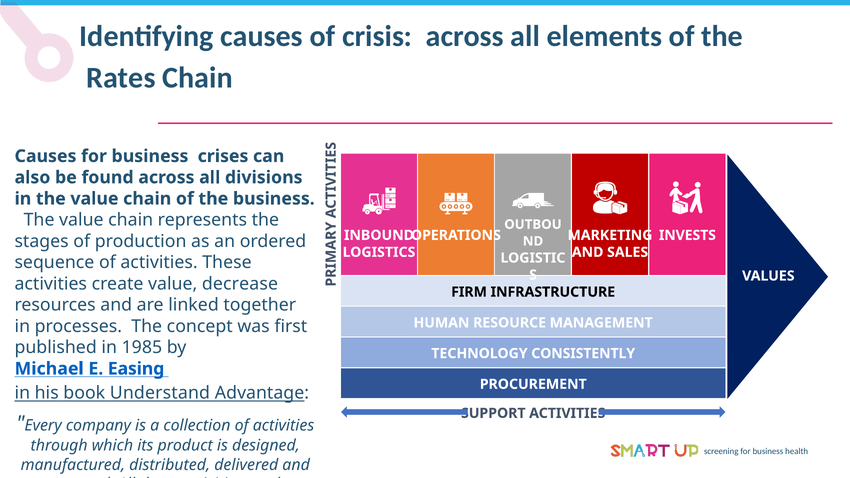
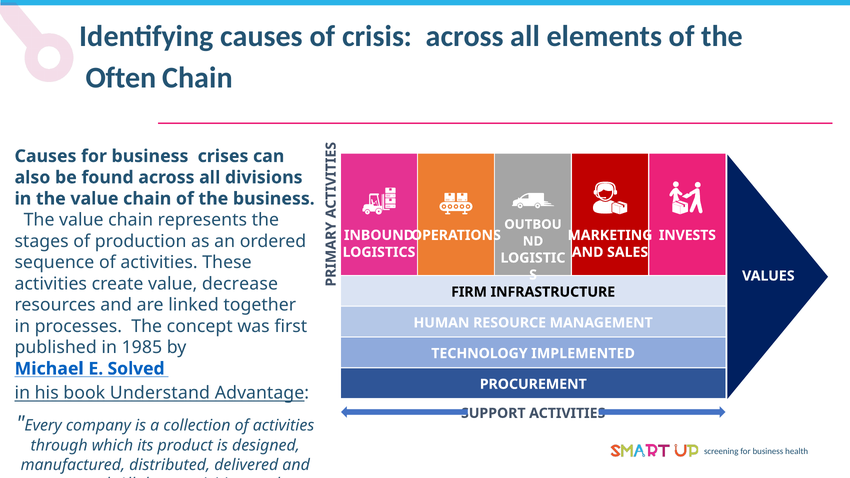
Rates: Rates -> Often
CONSISTENTLY: CONSISTENTLY -> IMPLEMENTED
Easing: Easing -> Solved
